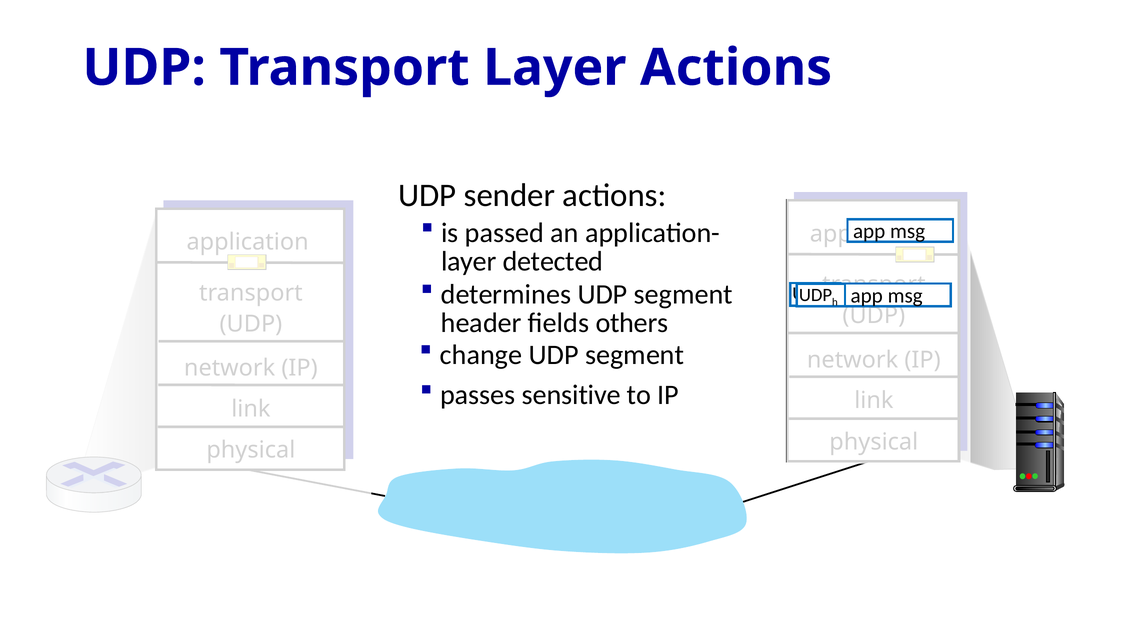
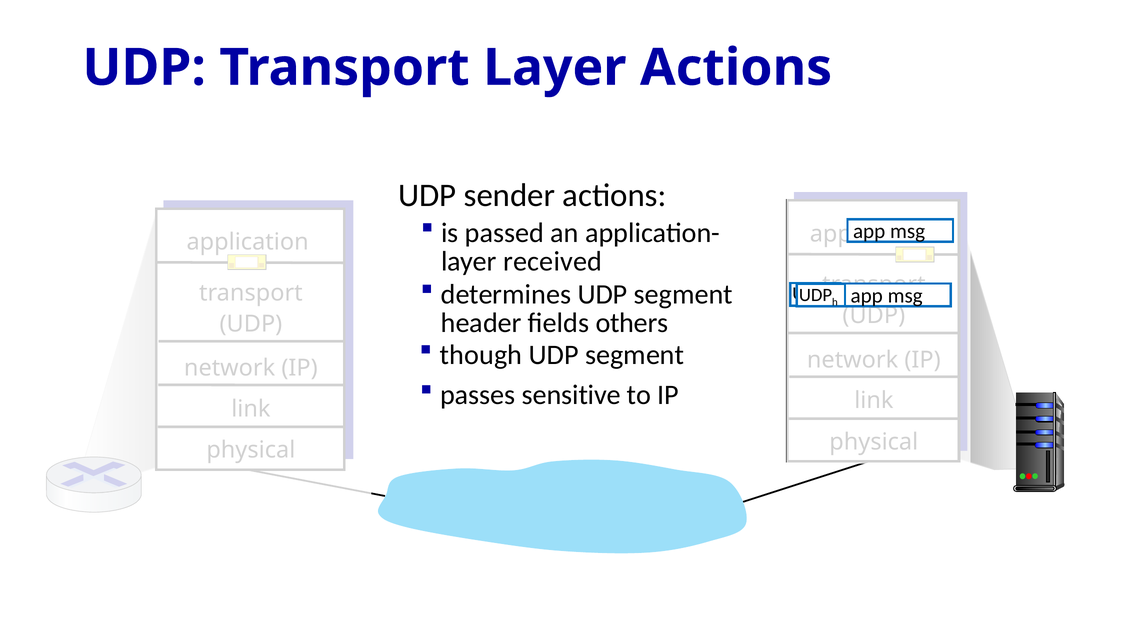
detected: detected -> received
change: change -> though
